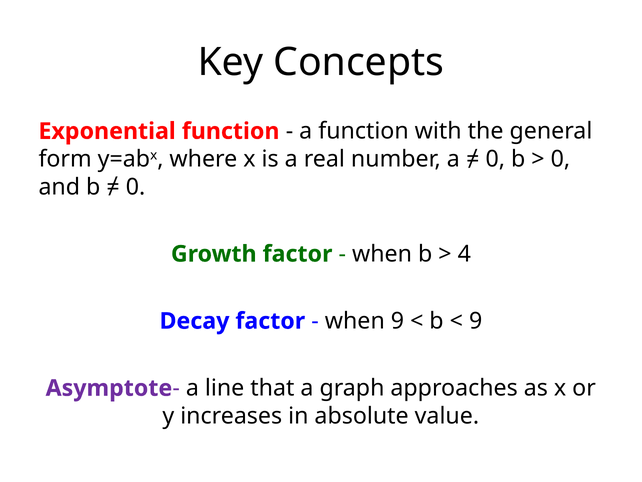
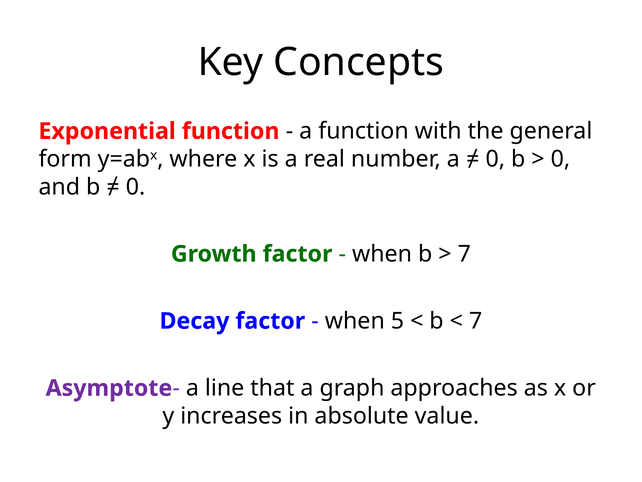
4 at (464, 254): 4 -> 7
when 9: 9 -> 5
9 at (476, 321): 9 -> 7
